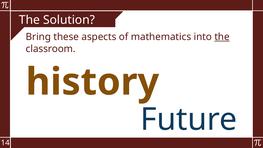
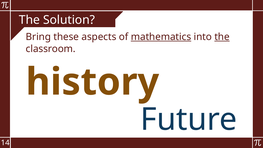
mathematics underline: none -> present
